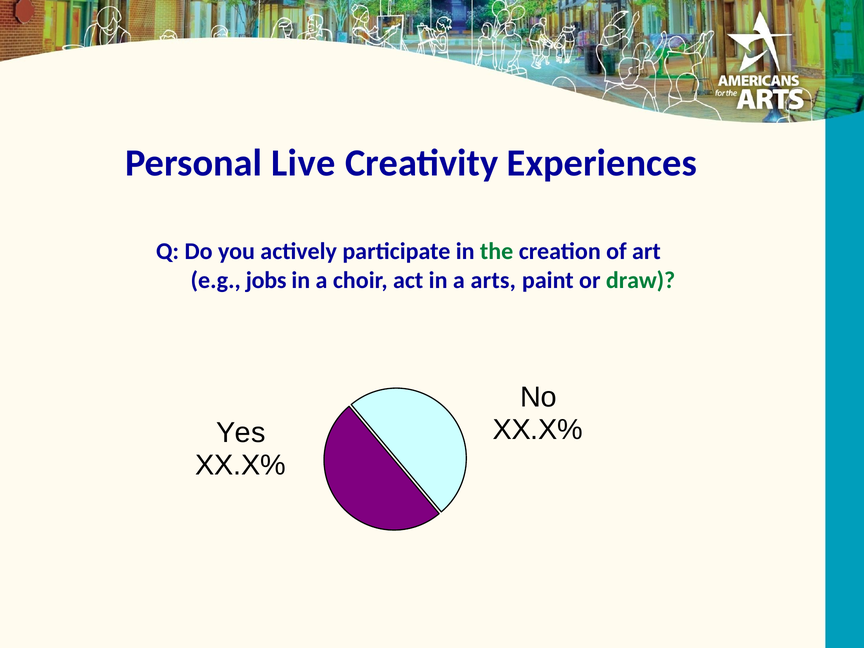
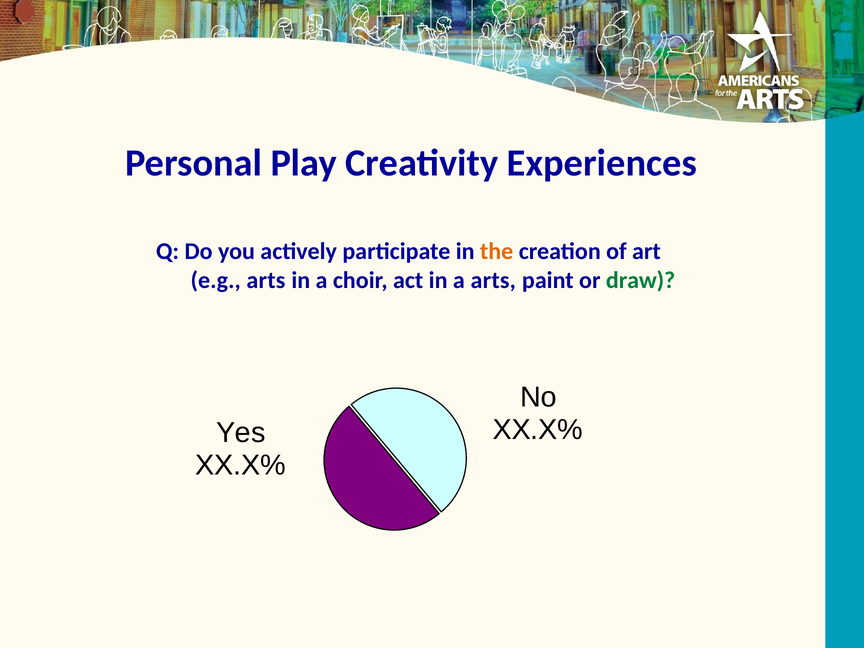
Live: Live -> Play
the colour: green -> orange
e.g jobs: jobs -> arts
